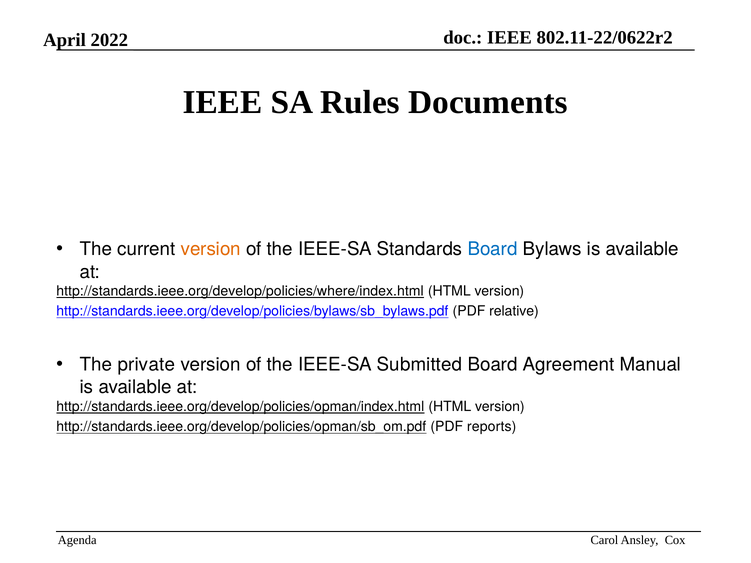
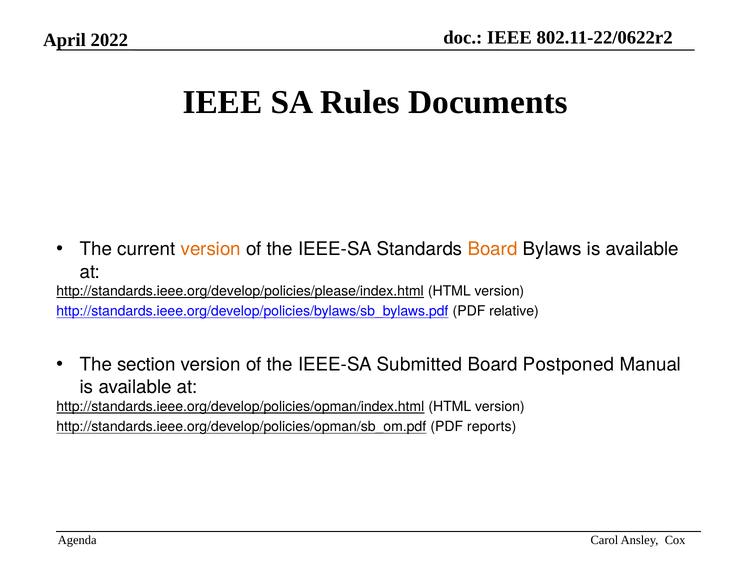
Board at (493, 249) colour: blue -> orange
http://standards.ieee.org/develop/policies/where/index.html: http://standards.ieee.org/develop/policies/where/index.html -> http://standards.ieee.org/develop/policies/please/index.html
private: private -> section
Agreement: Agreement -> Postponed
